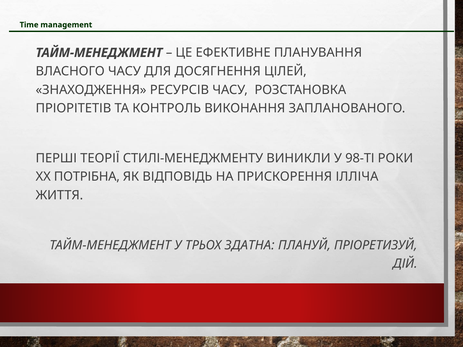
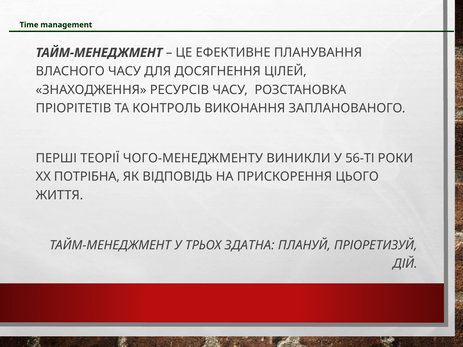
СТИЛІ-МЕНЕДЖМЕНТУ: СТИЛІ-МЕНЕДЖМЕНТУ -> ЧОГО-МЕНЕДЖМЕНТУ
98-ТІ: 98-ТІ -> 56-ТІ
ІЛЛІЧА: ІЛЛІЧА -> ЦЬОГО
